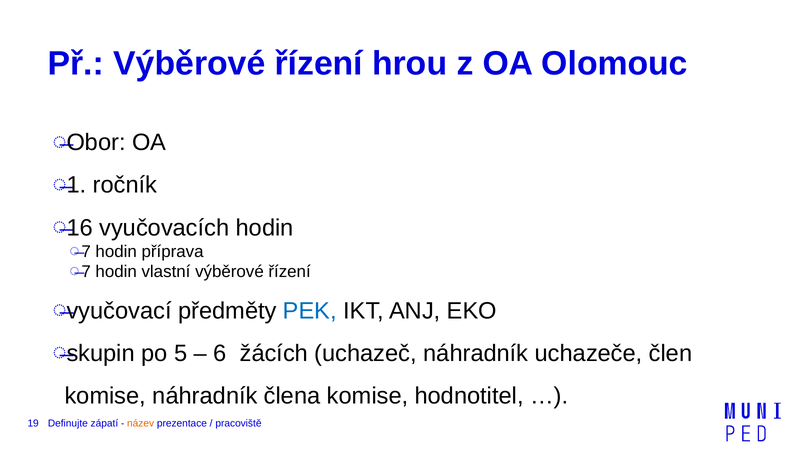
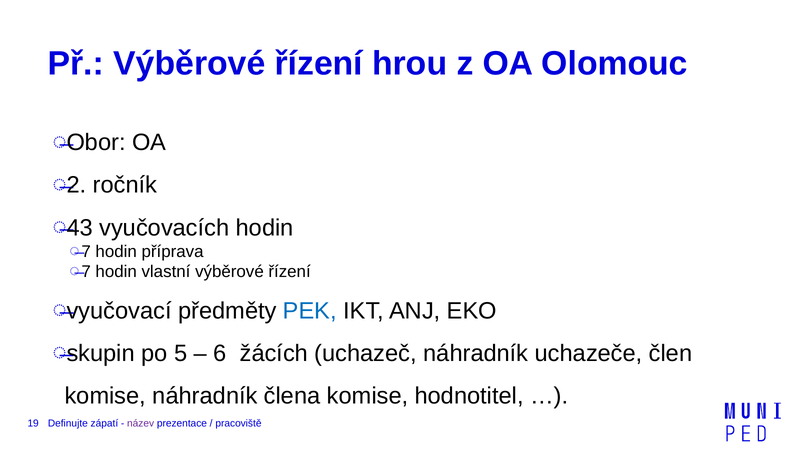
1: 1 -> 2
16: 16 -> 43
název colour: orange -> purple
